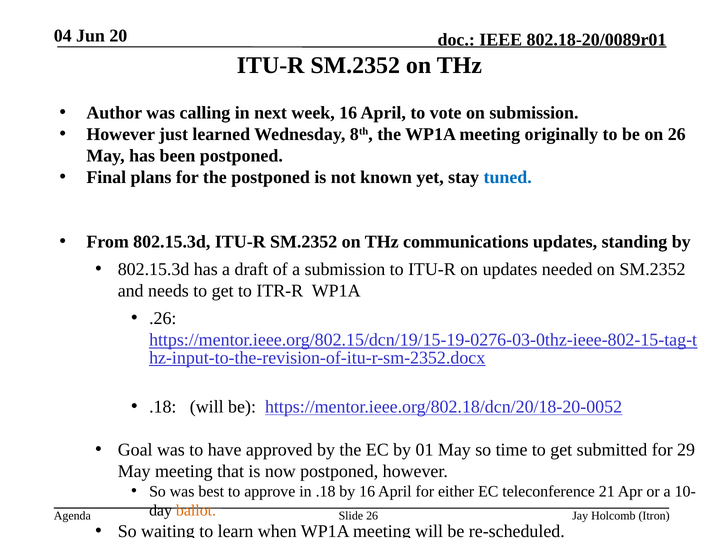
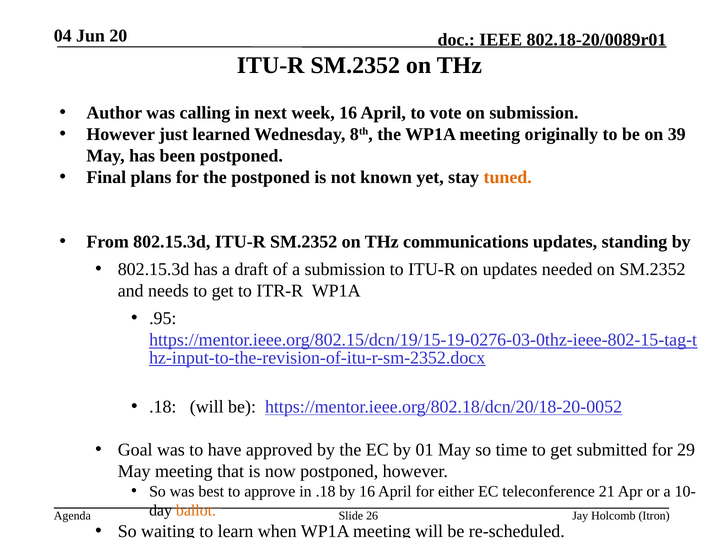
on 26: 26 -> 39
tuned colour: blue -> orange
.26: .26 -> .95
